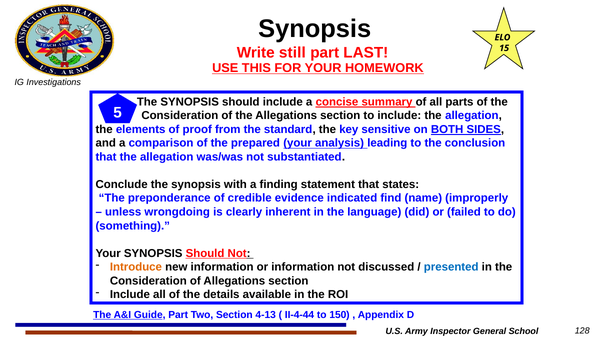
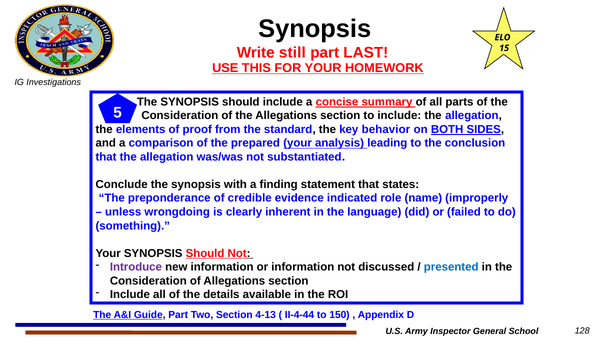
sensitive: sensitive -> behavior
find: find -> role
Introduce colour: orange -> purple
